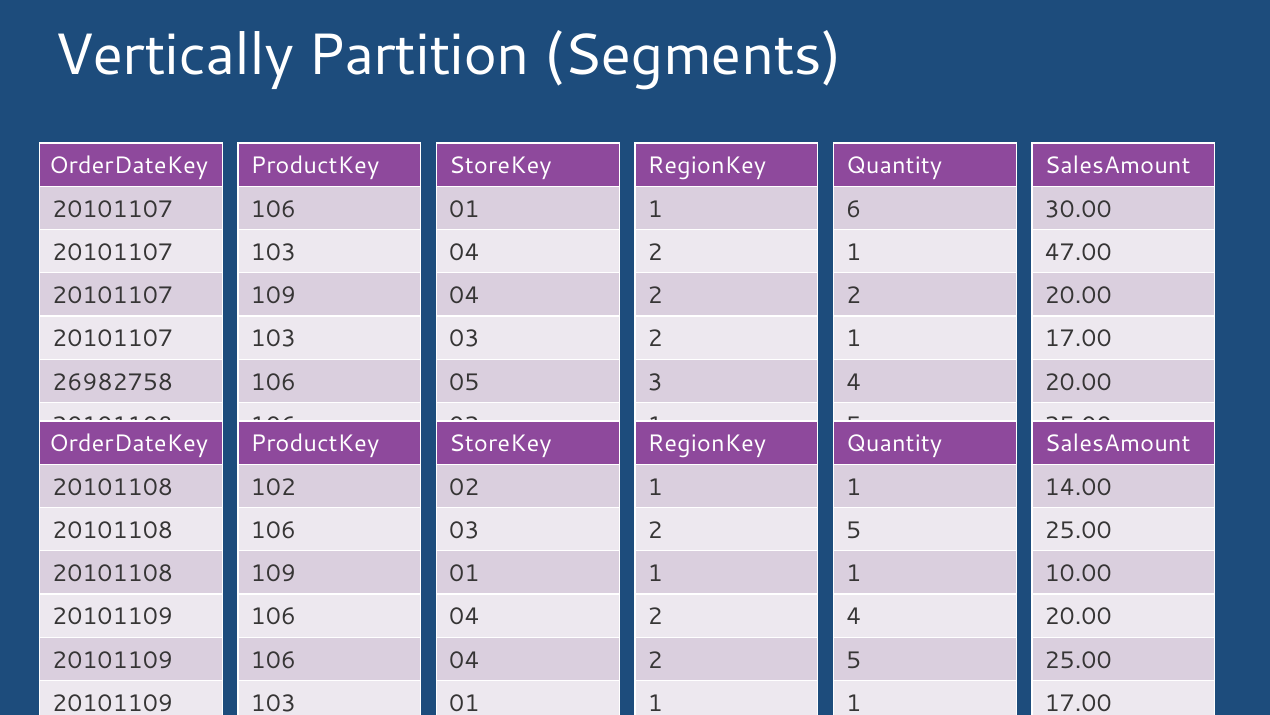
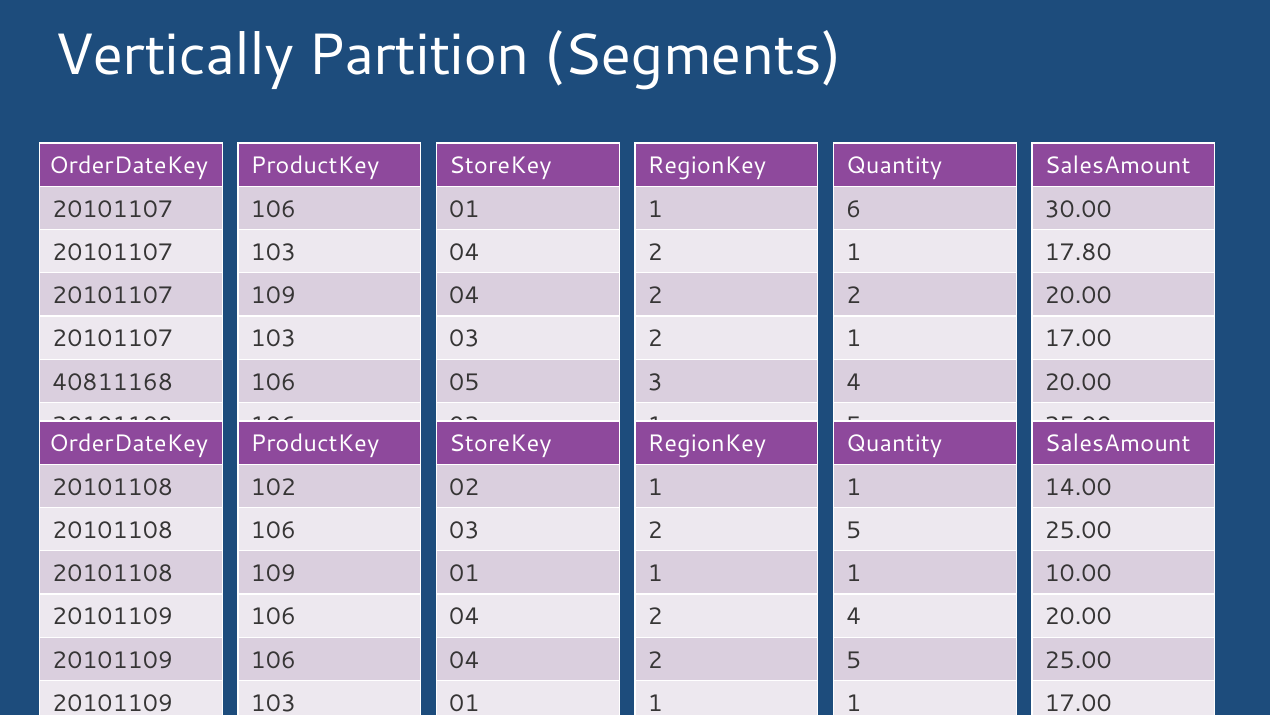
47.00: 47.00 -> 17.80
26982758: 26982758 -> 40811168
